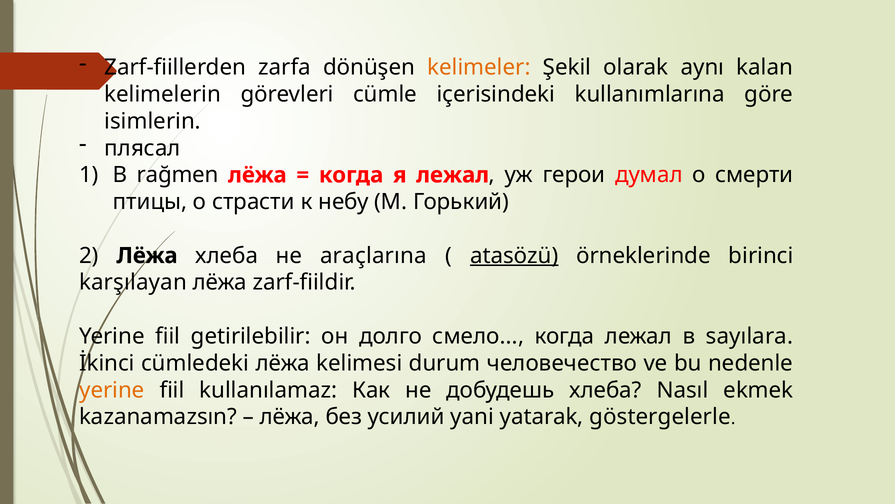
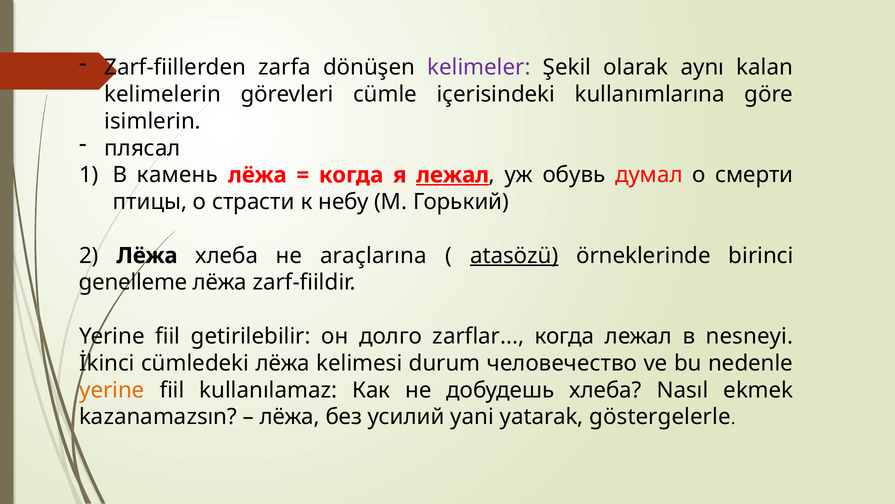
kelimeler colour: orange -> purple
rağmen: rağmen -> камень
лежал at (453, 175) underline: none -> present
герои: герои -> обувь
karşılayan: karşılayan -> genelleme
смело: смело -> zarflar
sayılara: sayılara -> nesneyi
